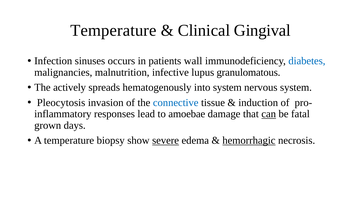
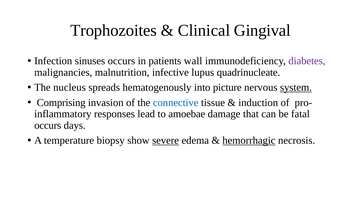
Temperature at (113, 30): Temperature -> Trophozoites
diabetes colour: blue -> purple
granulomatous: granulomatous -> quadrinucleate
actively: actively -> nucleus
into system: system -> picture
system at (296, 88) underline: none -> present
Pleocytosis: Pleocytosis -> Comprising
can underline: present -> none
grown at (48, 125): grown -> occurs
